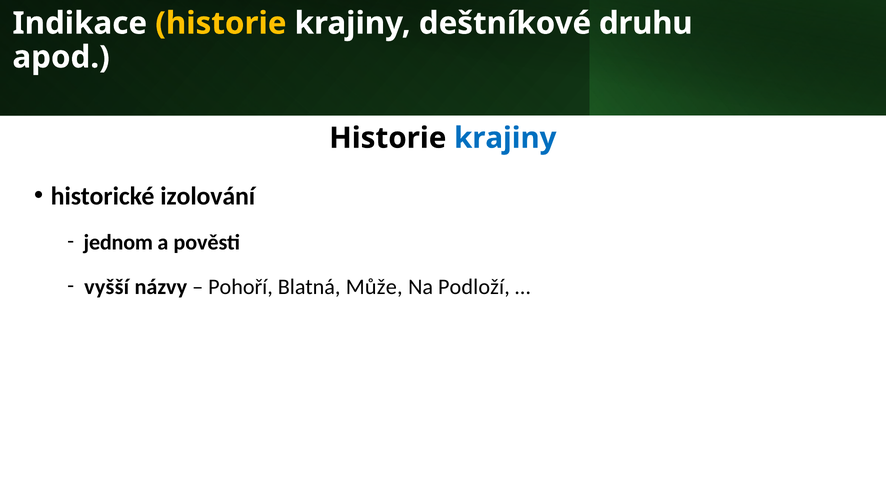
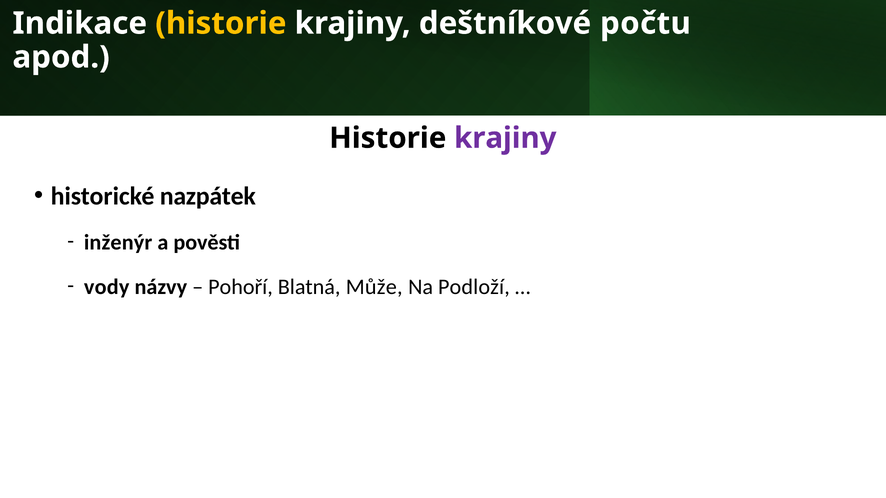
druhu: druhu -> počtu
krajiny at (505, 138) colour: blue -> purple
izolování: izolování -> nazpátek
jednom: jednom -> inženýr
vyšší: vyšší -> vody
